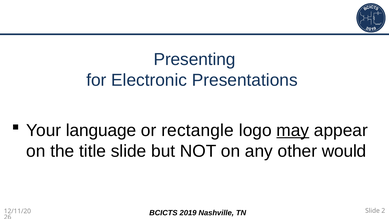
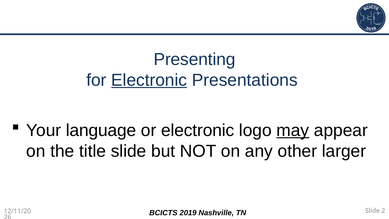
Electronic at (149, 80) underline: none -> present
or rectangle: rectangle -> electronic
would: would -> larger
